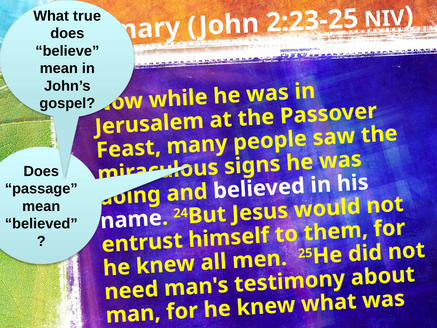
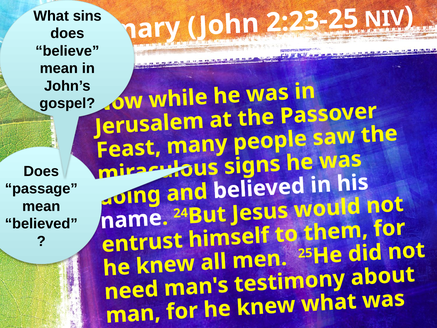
true: true -> sins
